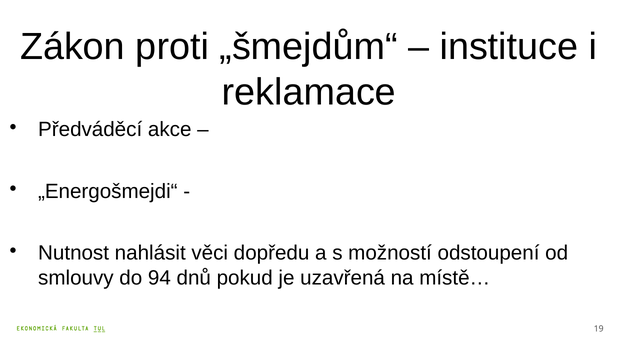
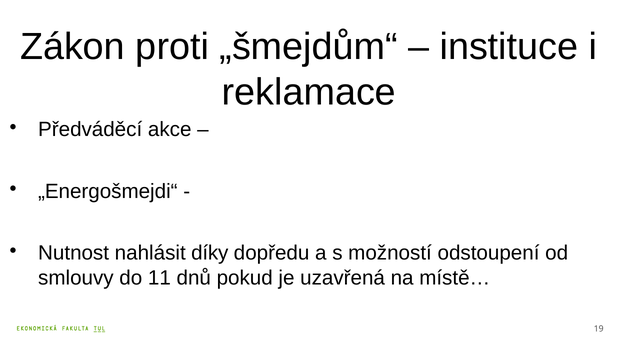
věci: věci -> díky
94: 94 -> 11
